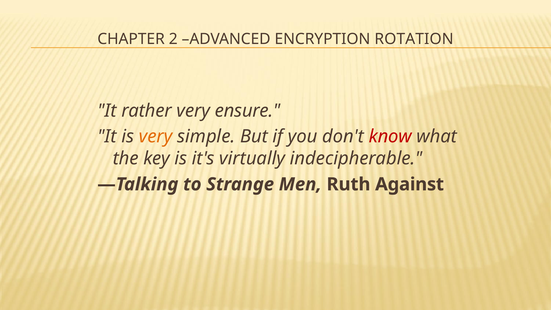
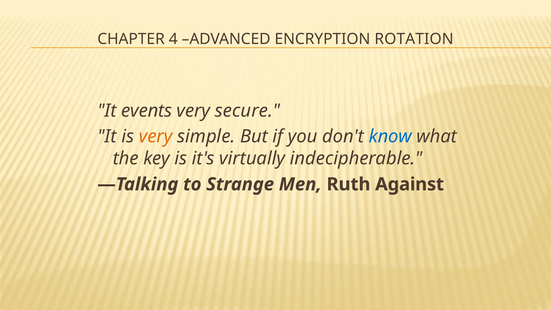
2: 2 -> 4
rather: rather -> events
ensure: ensure -> secure
know colour: red -> blue
